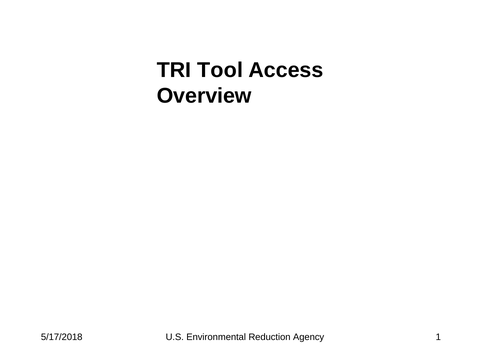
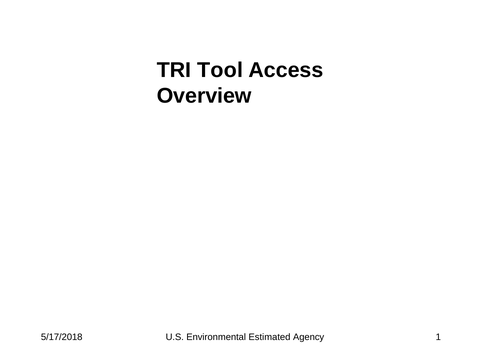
Reduction: Reduction -> Estimated
